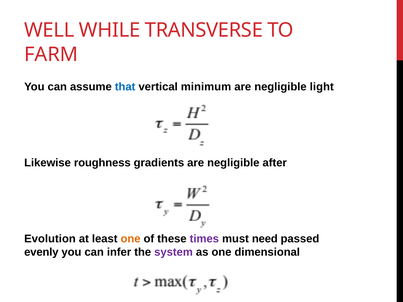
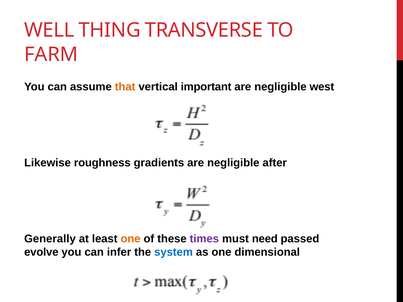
WHILE: WHILE -> THING
that colour: blue -> orange
minimum: minimum -> important
light: light -> west
Evolution: Evolution -> Generally
evenly: evenly -> evolve
system colour: purple -> blue
